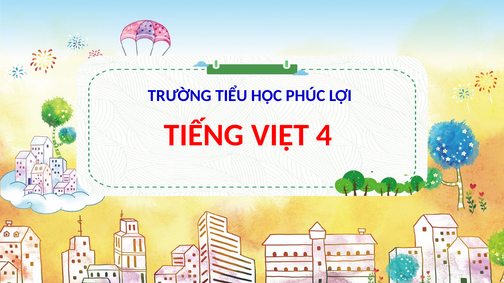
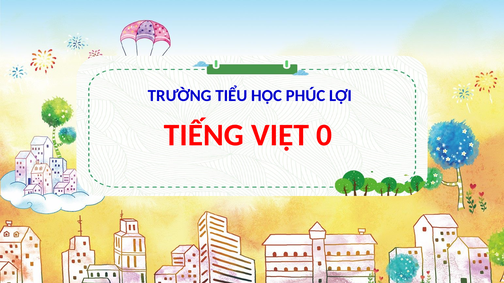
4: 4 -> 0
